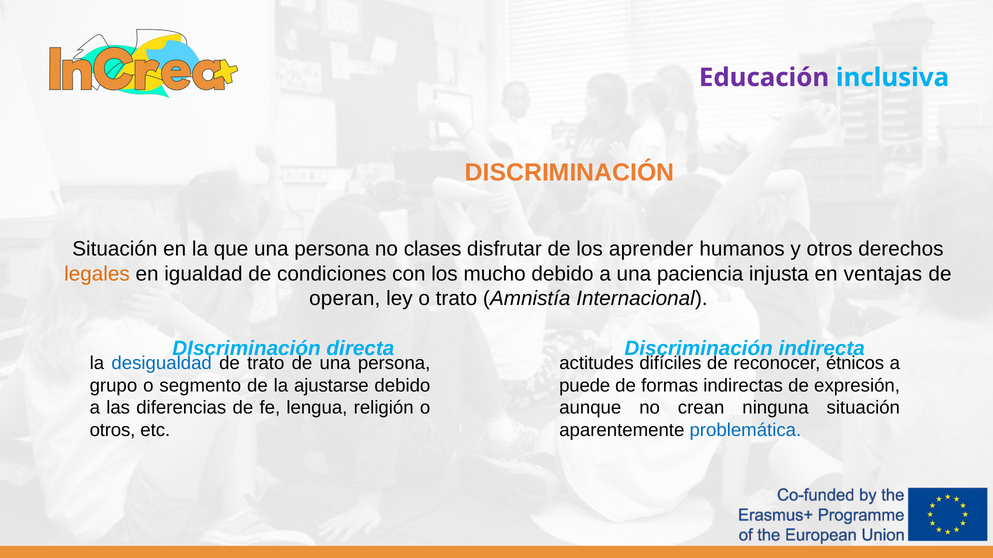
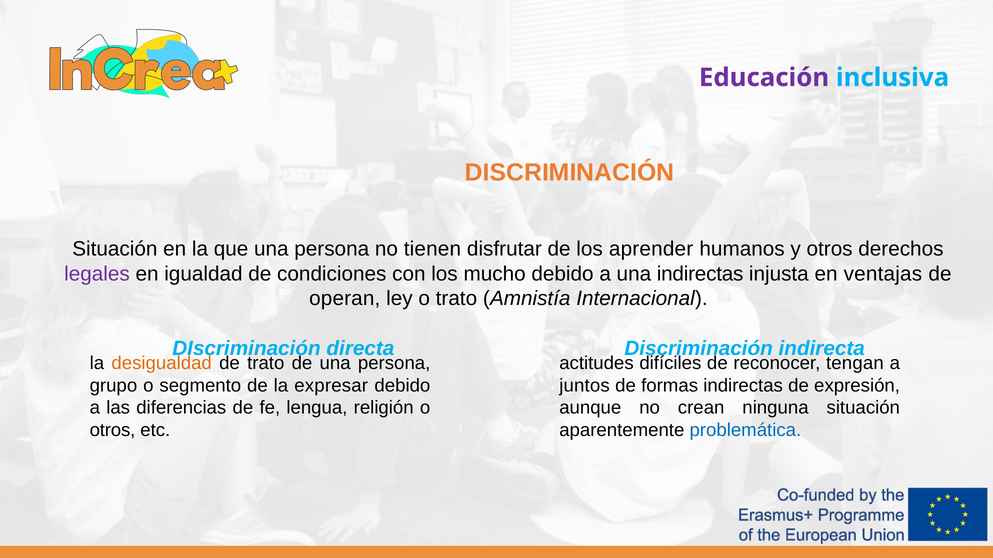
clases: clases -> tienen
legales colour: orange -> purple
una paciencia: paciencia -> indirectas
desigualdad colour: blue -> orange
étnicos: étnicos -> tengan
ajustarse: ajustarse -> expresar
puede: puede -> juntos
